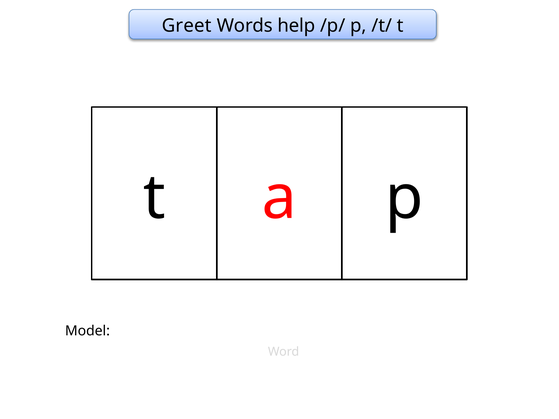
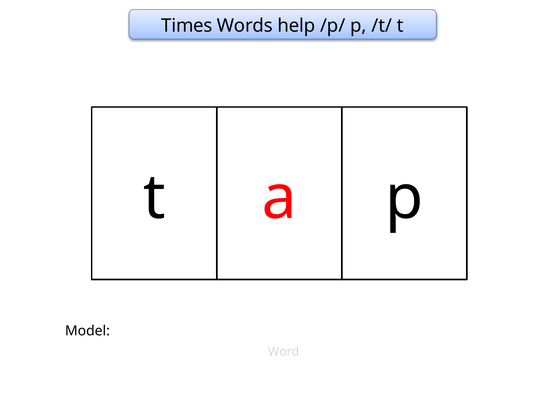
Greet: Greet -> Times
